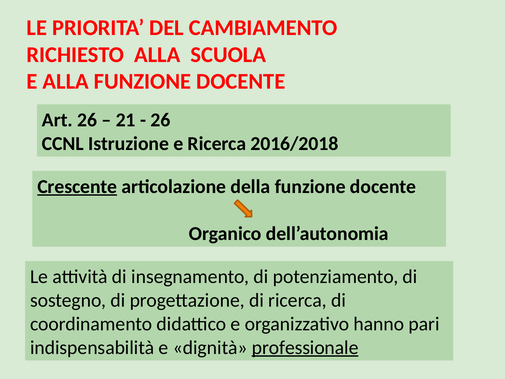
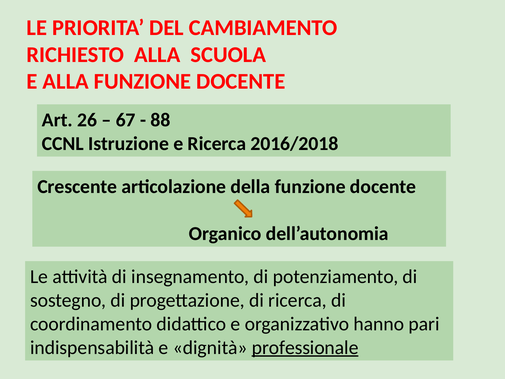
21: 21 -> 67
26 at (160, 120): 26 -> 88
Crescente underline: present -> none
